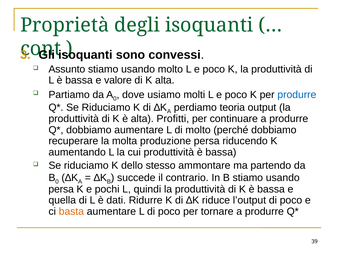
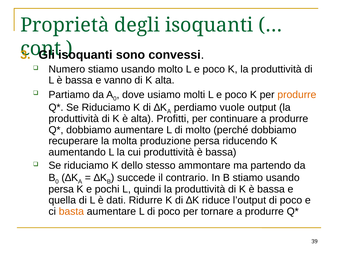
Assunto: Assunto -> Numero
valore: valore -> vanno
produrre at (297, 95) colour: blue -> orange
teoria: teoria -> vuole
